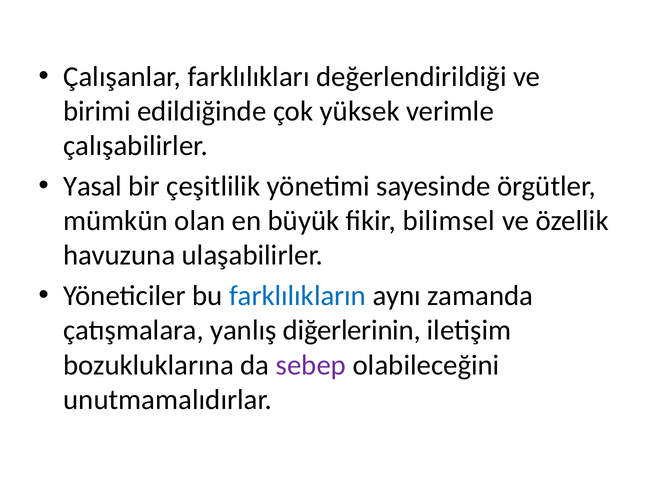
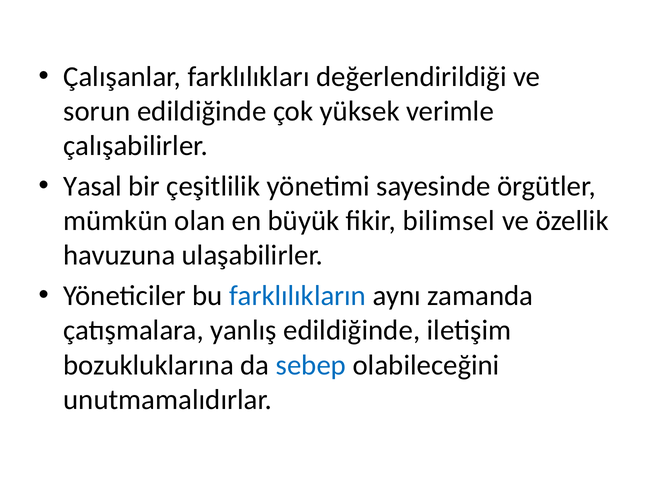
birimi: birimi -> sorun
yanlış diğerlerinin: diğerlerinin -> edildiğinde
sebep colour: purple -> blue
